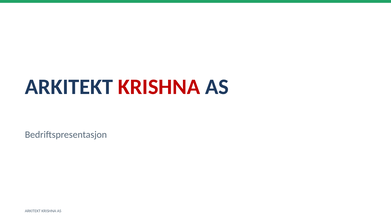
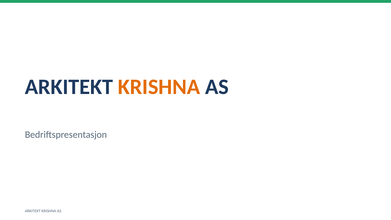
KRISHNA at (159, 87) colour: red -> orange
